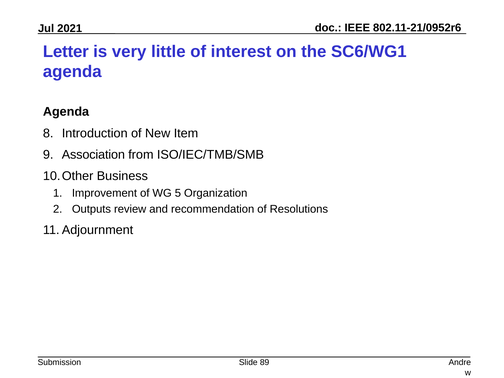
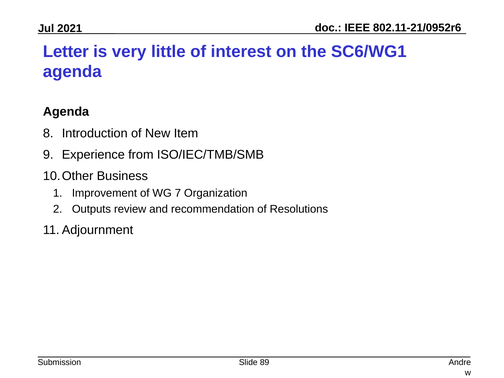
Association: Association -> Experience
5: 5 -> 7
